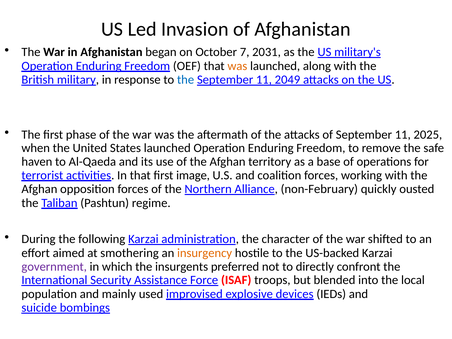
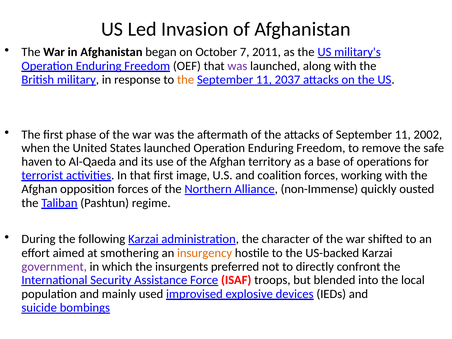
2031: 2031 -> 2011
was at (237, 66) colour: orange -> purple
the at (186, 80) colour: blue -> orange
2049: 2049 -> 2037
2025: 2025 -> 2002
non-February: non-February -> non-Immense
